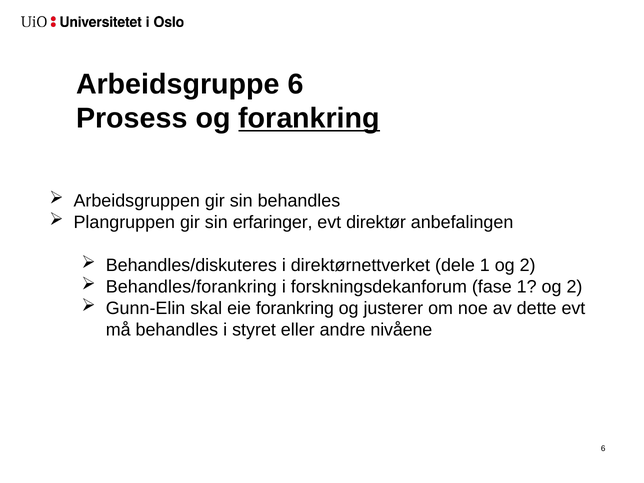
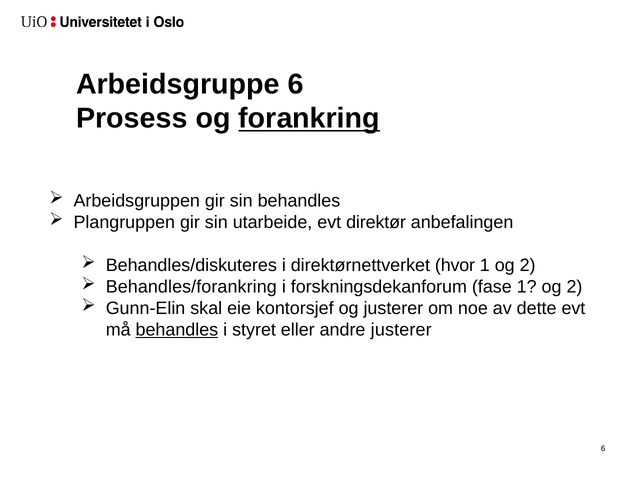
erfaringer: erfaringer -> utarbeide
dele: dele -> hvor
eie forankring: forankring -> kontorsjef
behandles at (177, 330) underline: none -> present
andre nivåene: nivåene -> justerer
